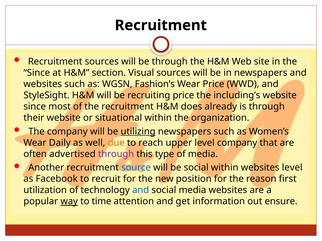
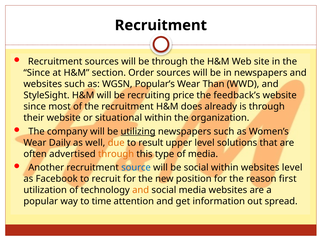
Visual: Visual -> Order
Fashion’s: Fashion’s -> Popular’s
Wear Price: Price -> Than
including’s: including’s -> feedback’s
reach: reach -> result
level company: company -> solutions
through at (116, 154) colour: purple -> orange
and at (141, 190) colour: blue -> orange
way underline: present -> none
ensure: ensure -> spread
